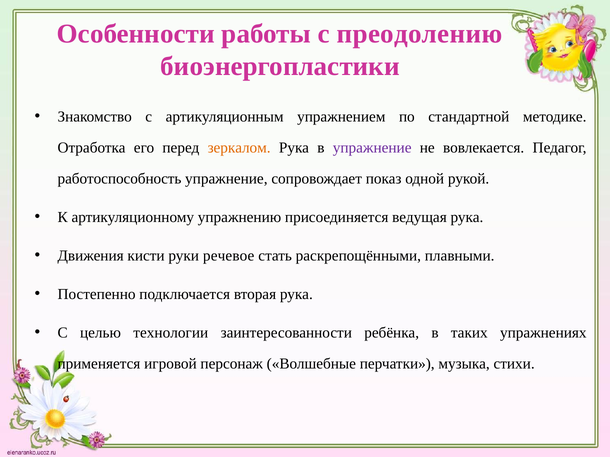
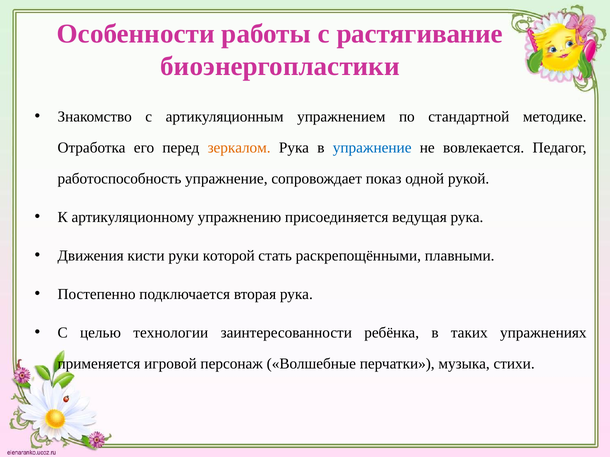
преодолению: преодолению -> растягивание
упражнение at (372, 148) colour: purple -> blue
речевое: речевое -> которой
